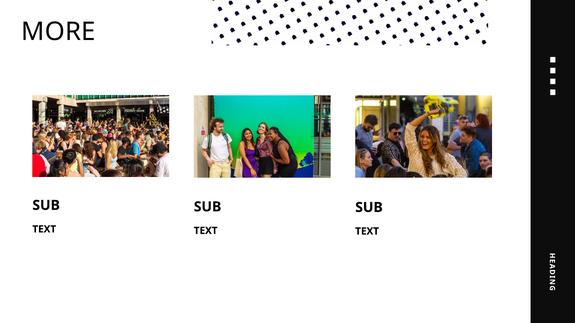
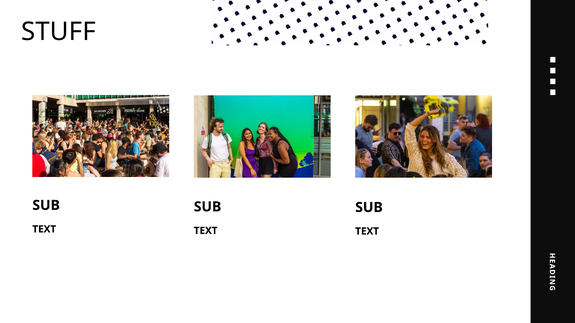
MORE: MORE -> STUFF
